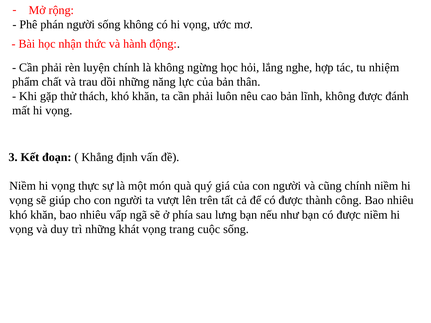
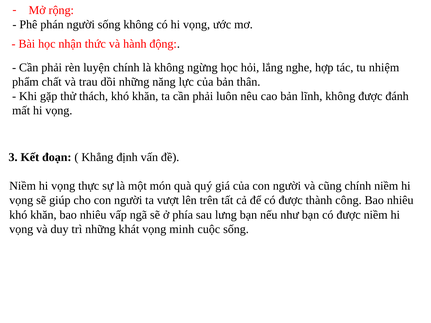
trang: trang -> minh
